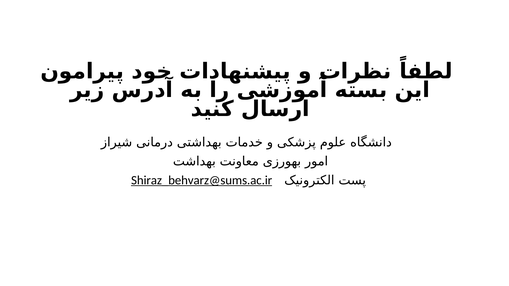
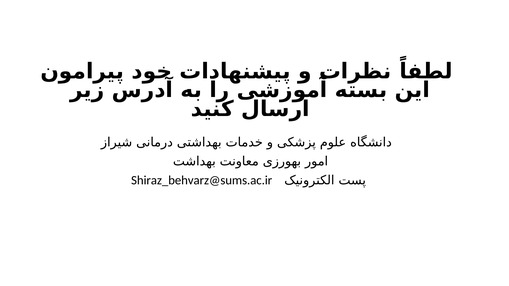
Shiraz_behvarz@sums.ac.ir underline: present -> none
